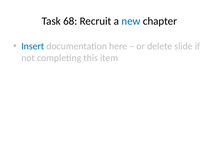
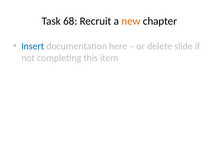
new colour: blue -> orange
